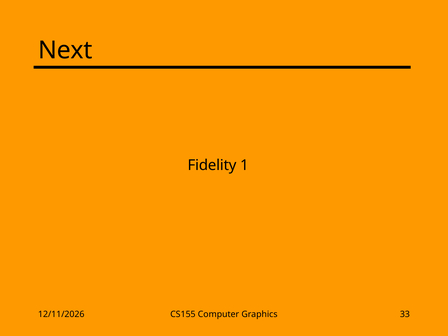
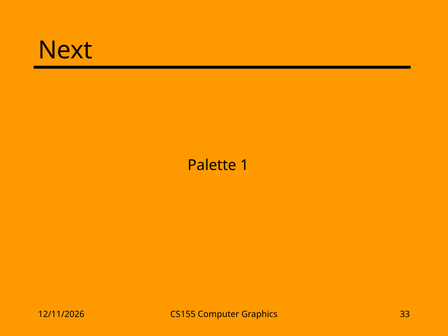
Fidelity: Fidelity -> Palette
